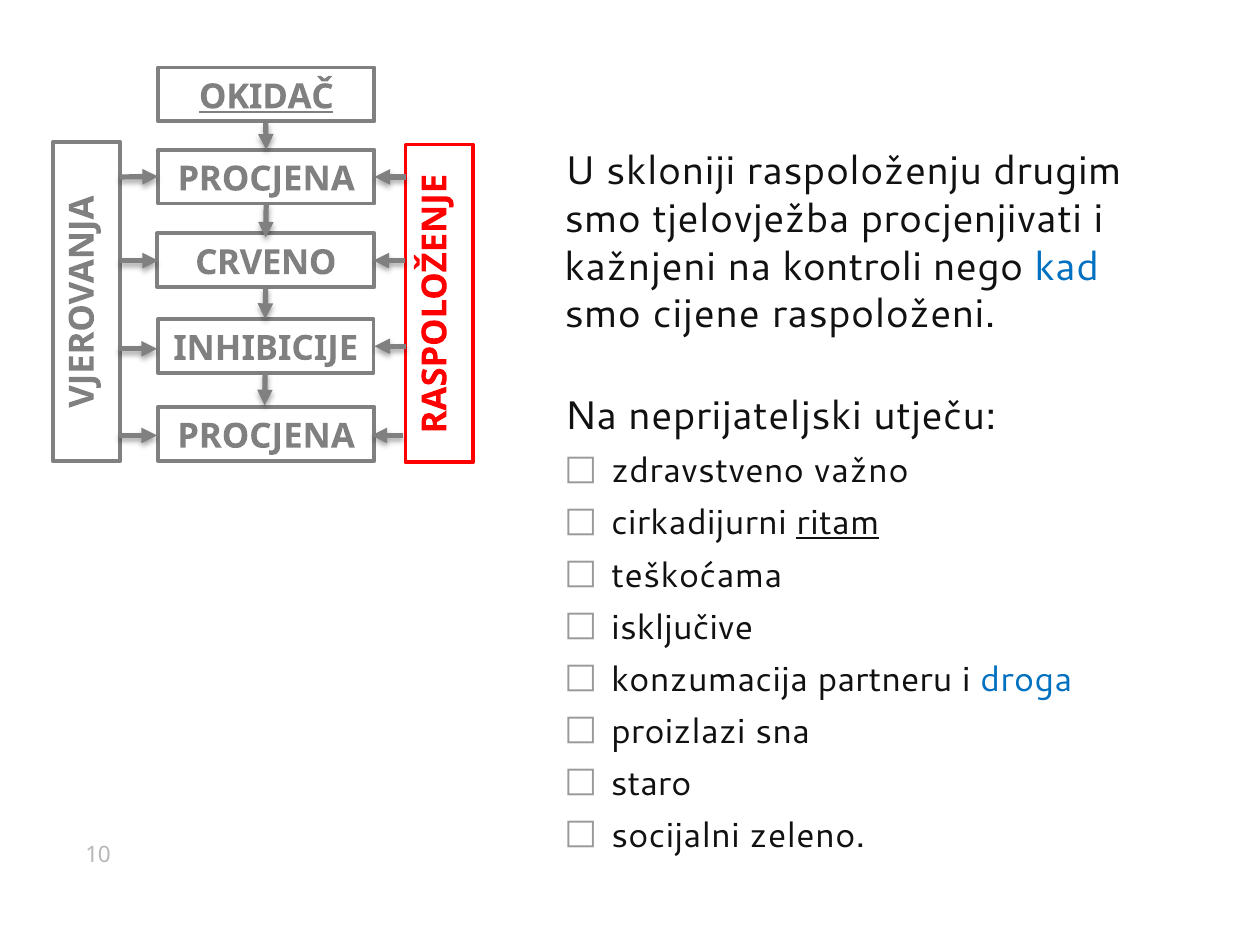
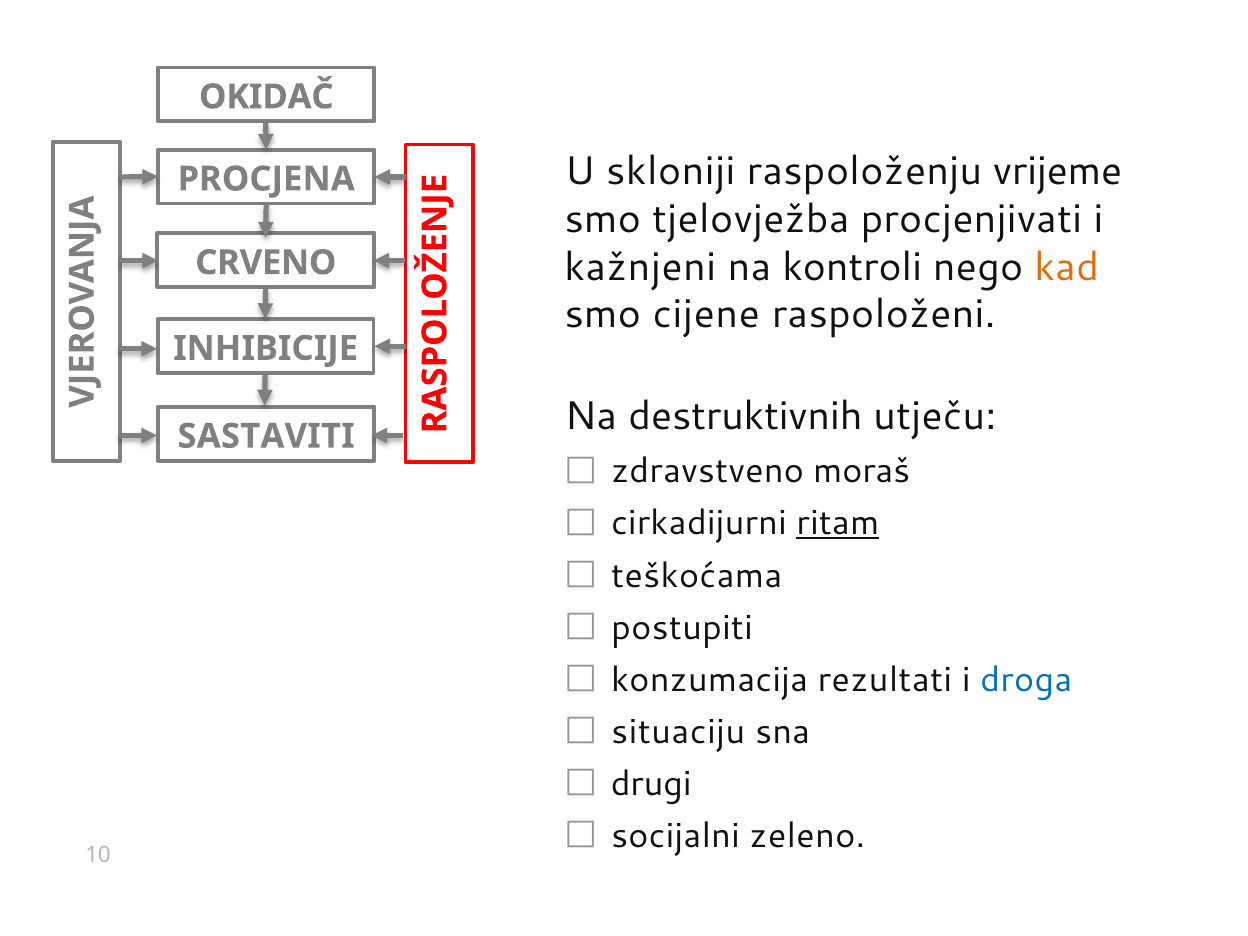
OKIDAČ underline: present -> none
drugim: drugim -> vrijeme
kad colour: blue -> orange
neprijateljski: neprijateljski -> destruktivnih
PROCJENA at (266, 436): PROCJENA -> SASTAVITI
važno: važno -> moraš
isključive: isključive -> postupiti
partneru: partneru -> rezultati
proizlazi: proizlazi -> situaciju
staro: staro -> drugi
